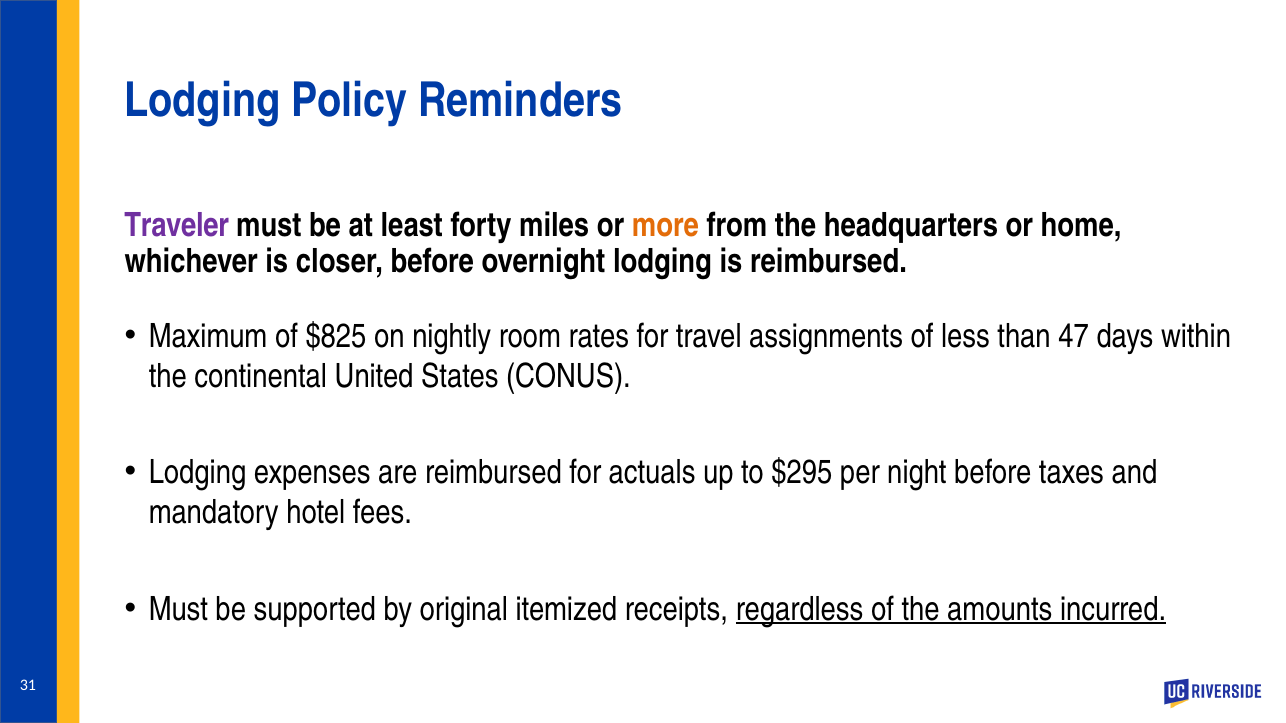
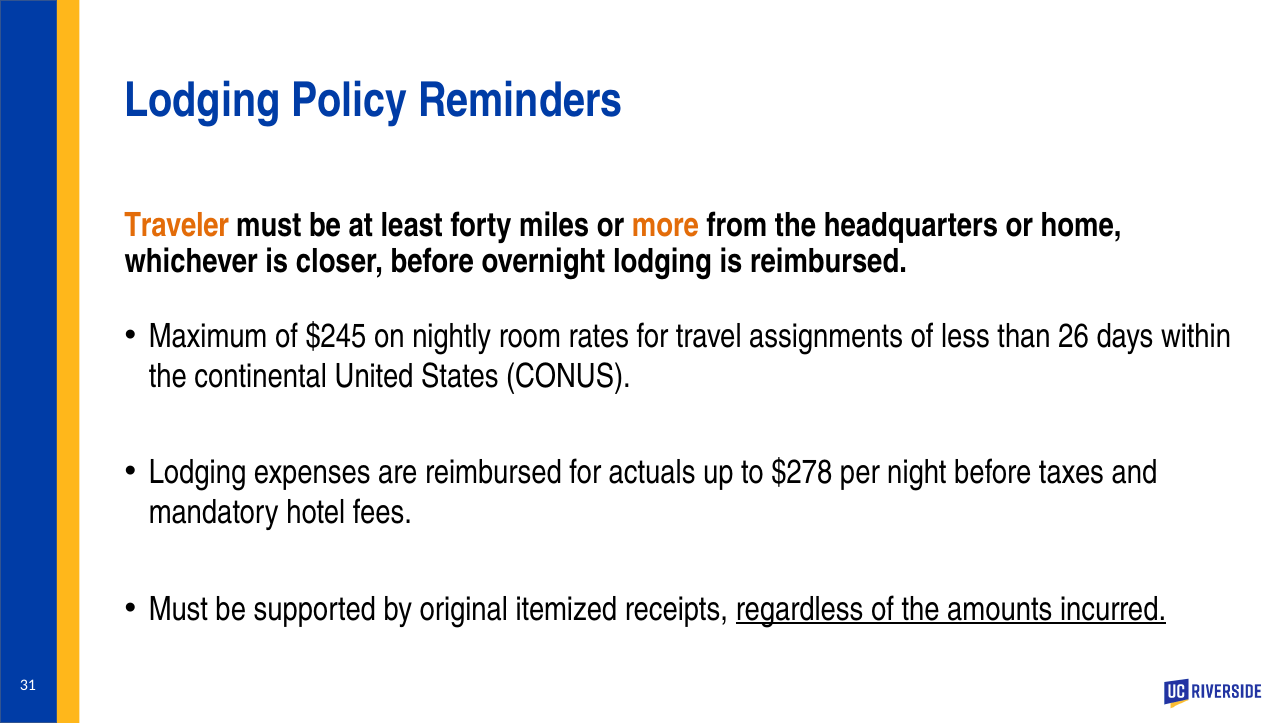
Traveler colour: purple -> orange
$825: $825 -> $245
47: 47 -> 26
$295: $295 -> $278
